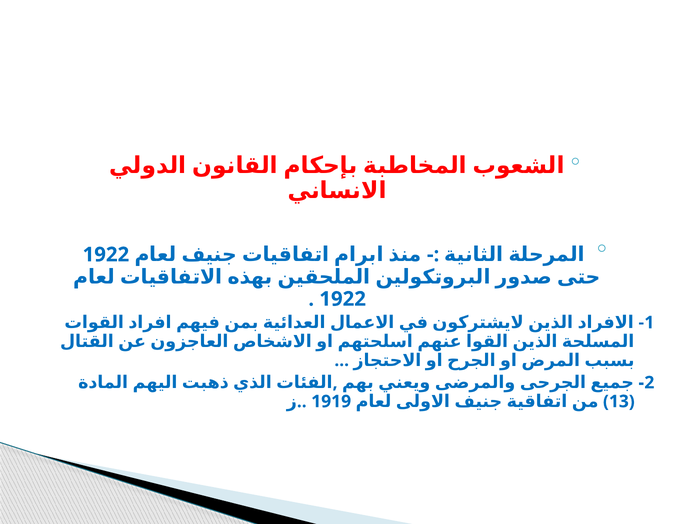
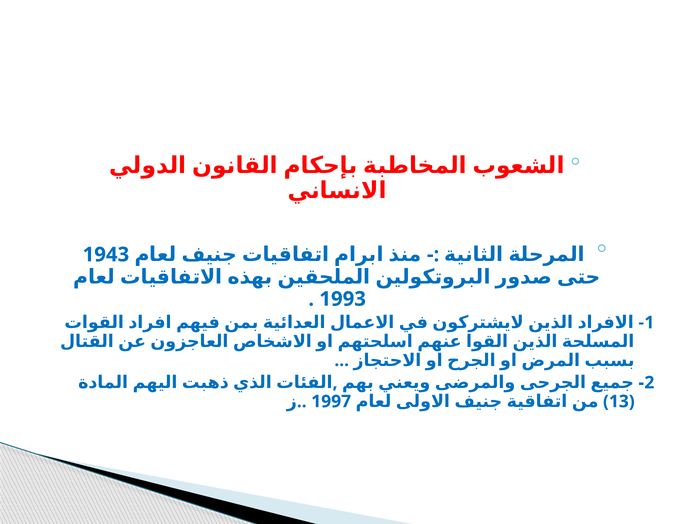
1922 at (106, 255): 1922 -> 1943
1922 at (343, 299): 1922 -> 1993
1919: 1919 -> 1997
